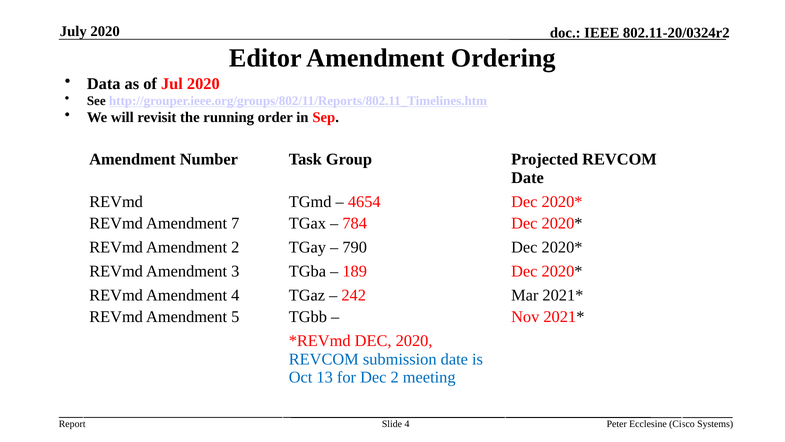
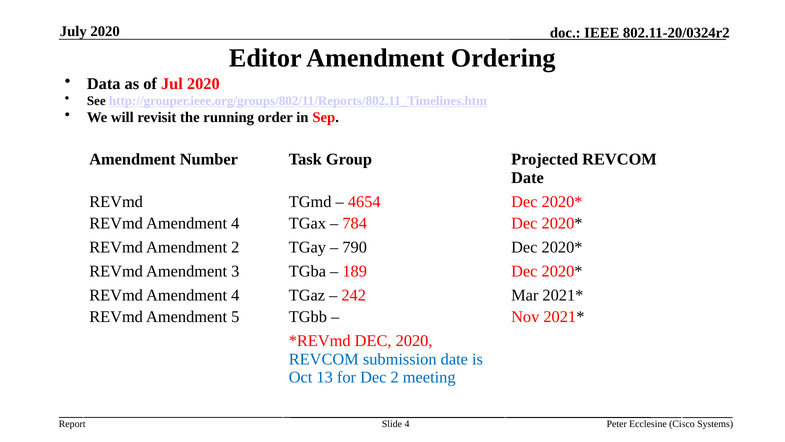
7 at (235, 223): 7 -> 4
